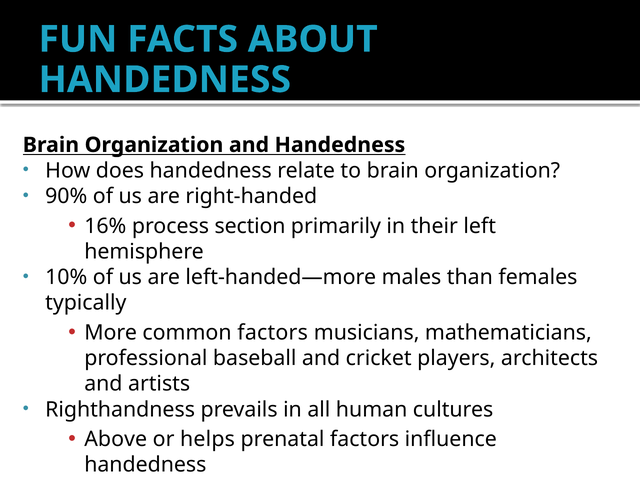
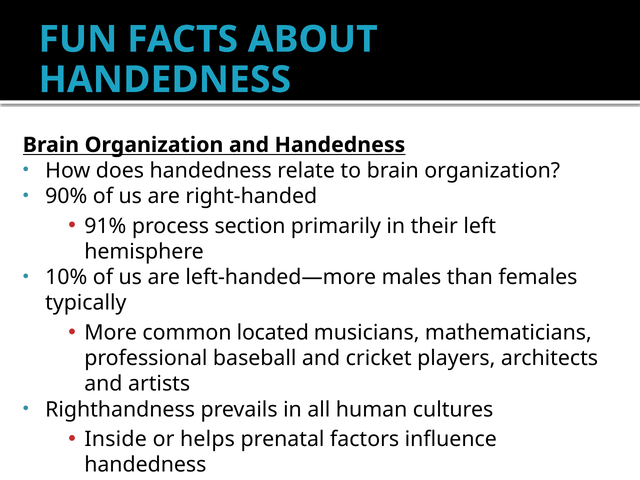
16%: 16% -> 91%
common factors: factors -> located
Above: Above -> Inside
